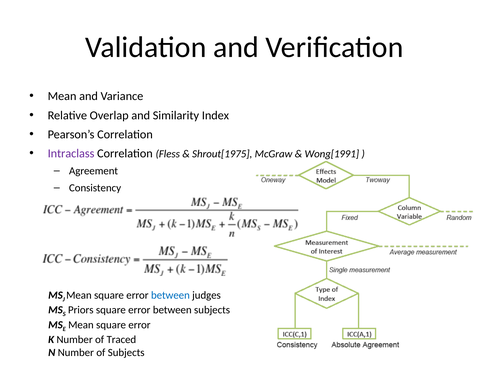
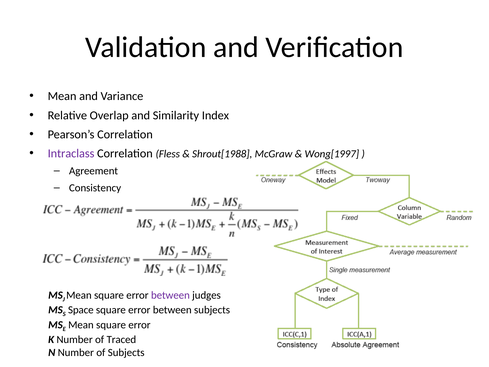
Shrout[1975: Shrout[1975 -> Shrout[1988
Wong[1991: Wong[1991 -> Wong[1997
between at (170, 295) colour: blue -> purple
Priors: Priors -> Space
